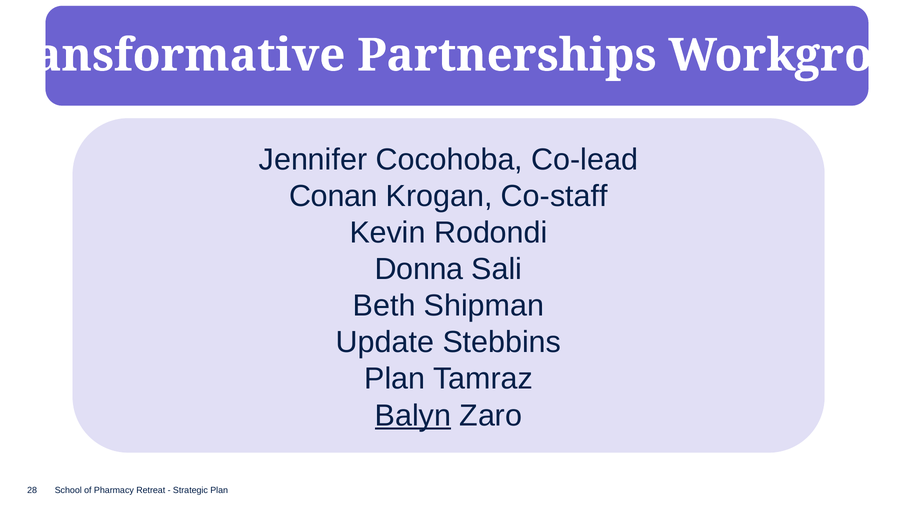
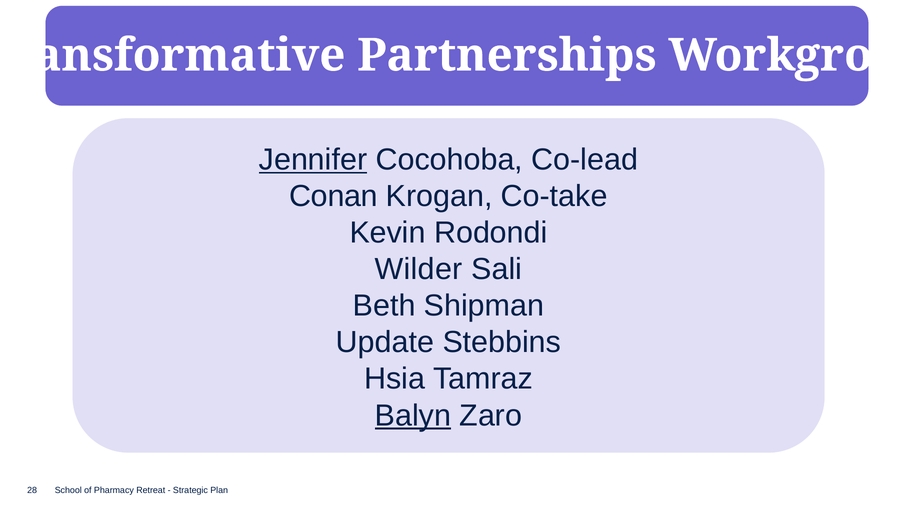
Jennifer underline: none -> present
Co-staff: Co-staff -> Co-take
Donna: Donna -> Wilder
Plan at (395, 379): Plan -> Hsia
